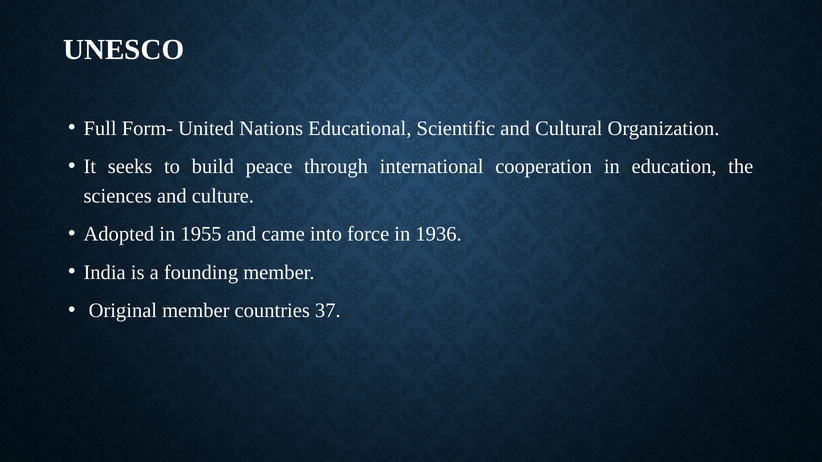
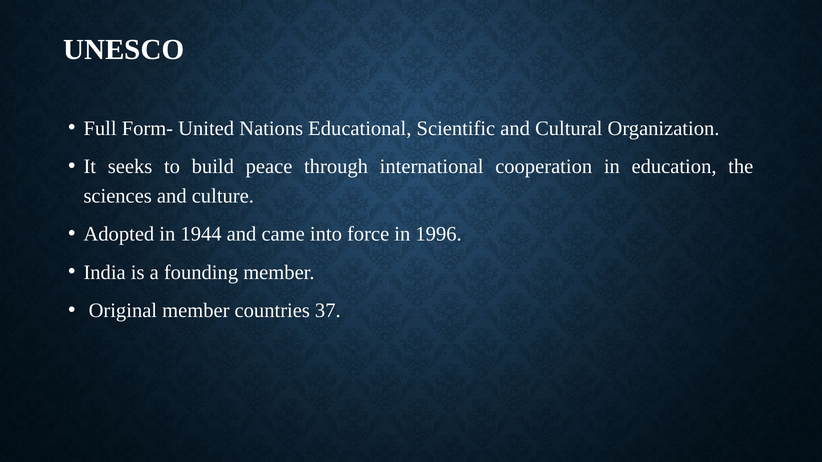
1955: 1955 -> 1944
1936: 1936 -> 1996
